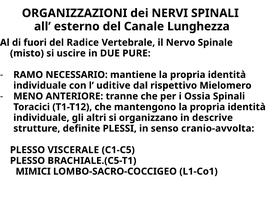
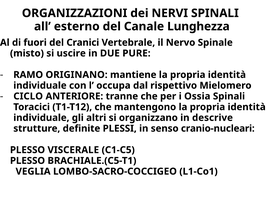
Radice: Radice -> Cranici
NECESSARIO: NECESSARIO -> ORIGINANO
uditive: uditive -> occupa
MENO: MENO -> CICLO
cranio-avvolta: cranio-avvolta -> cranio-nucleari
MIMICI: MIMICI -> VEGLIA
